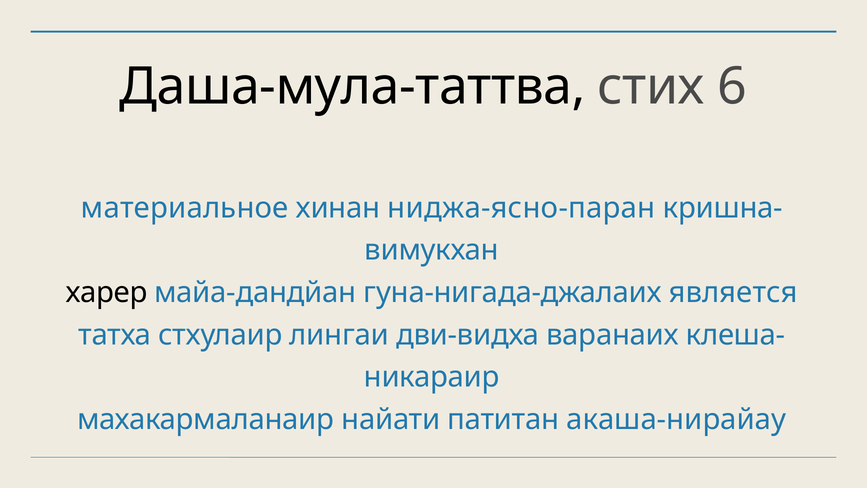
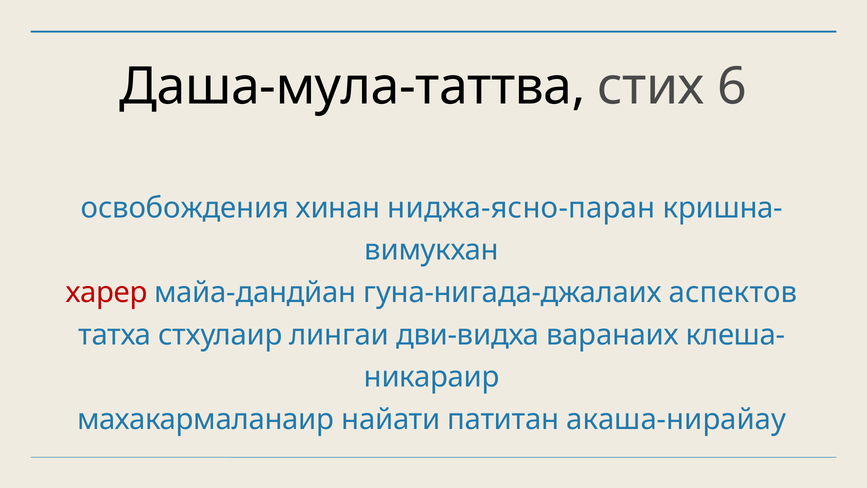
материальное: материальное -> освобождения
харер colour: black -> red
является: является -> аспектов
